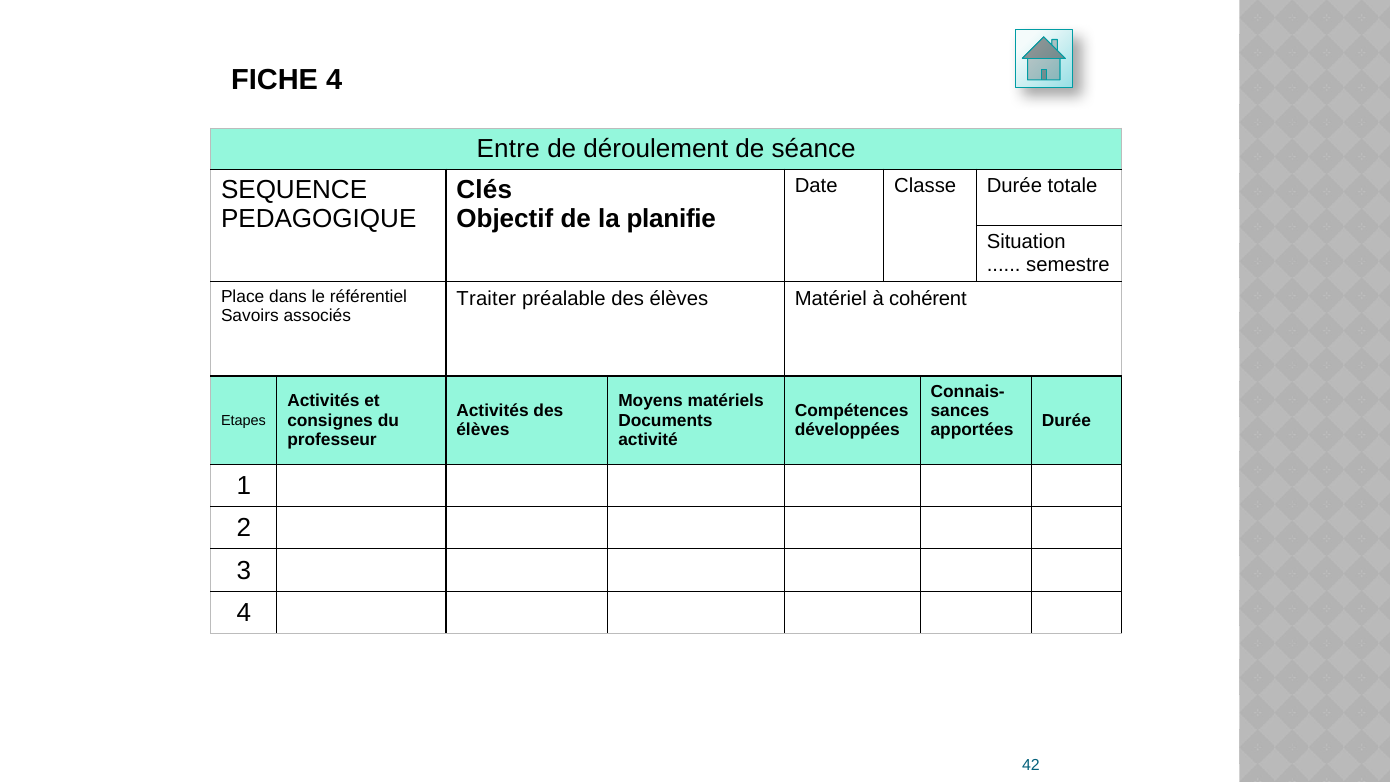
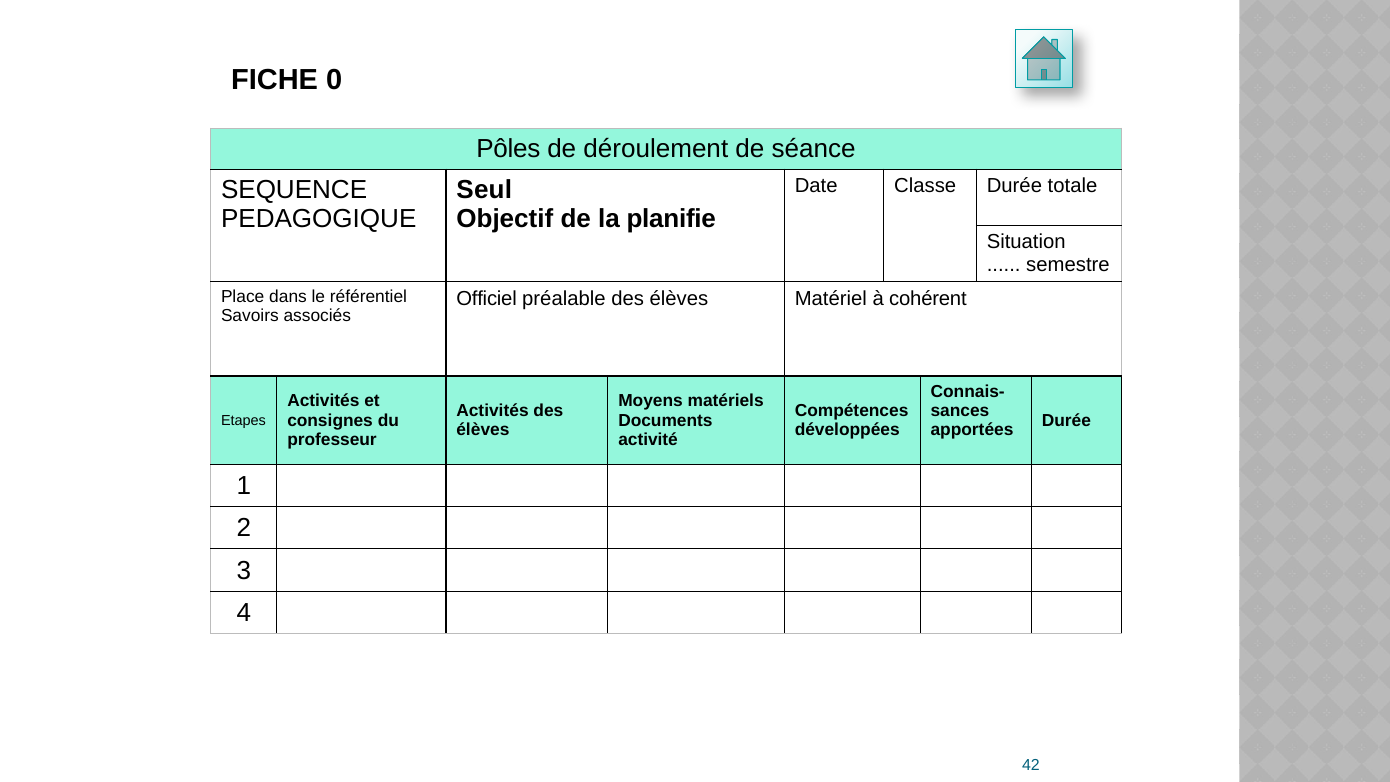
FICHE 4: 4 -> 0
Entre: Entre -> Pôles
Clés: Clés -> Seul
Traiter: Traiter -> Officiel
